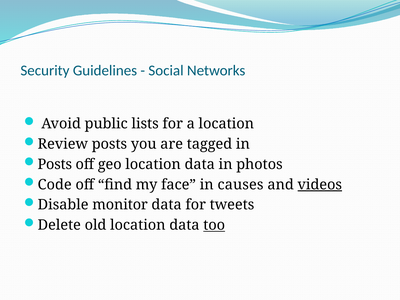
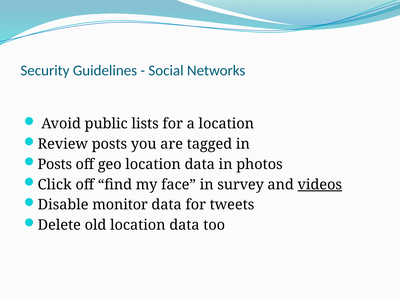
Code: Code -> Click
causes: causes -> survey
too underline: present -> none
